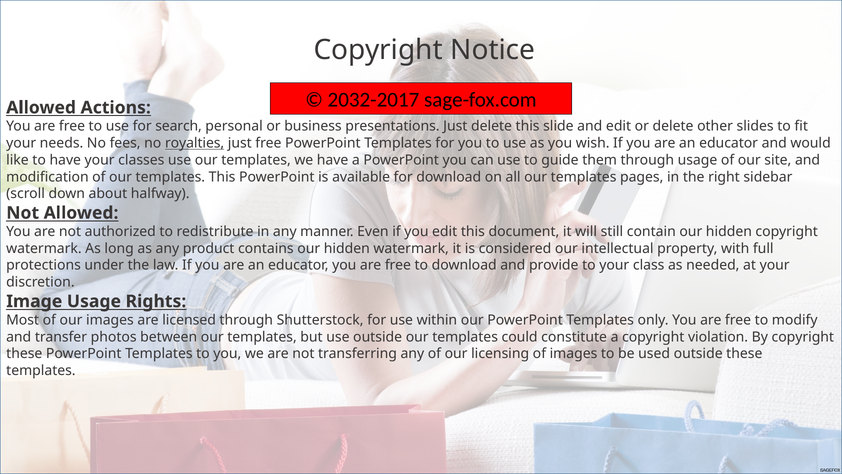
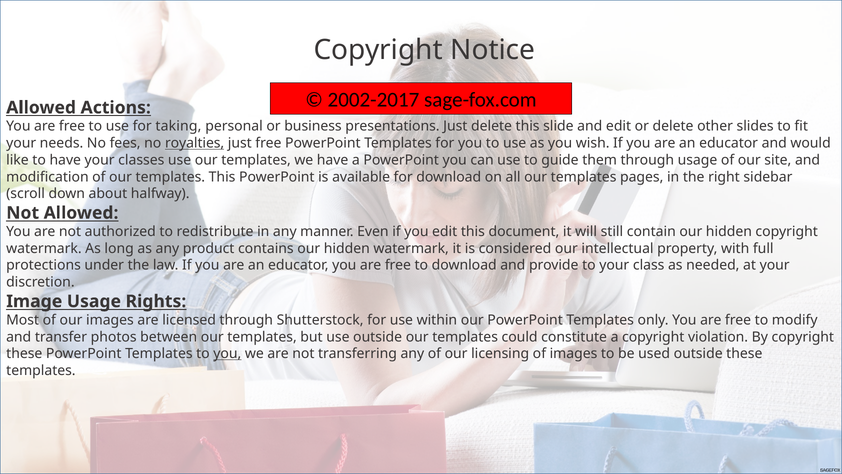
2032-2017: 2032-2017 -> 2002-2017
search: search -> taking
you at (227, 354) underline: none -> present
